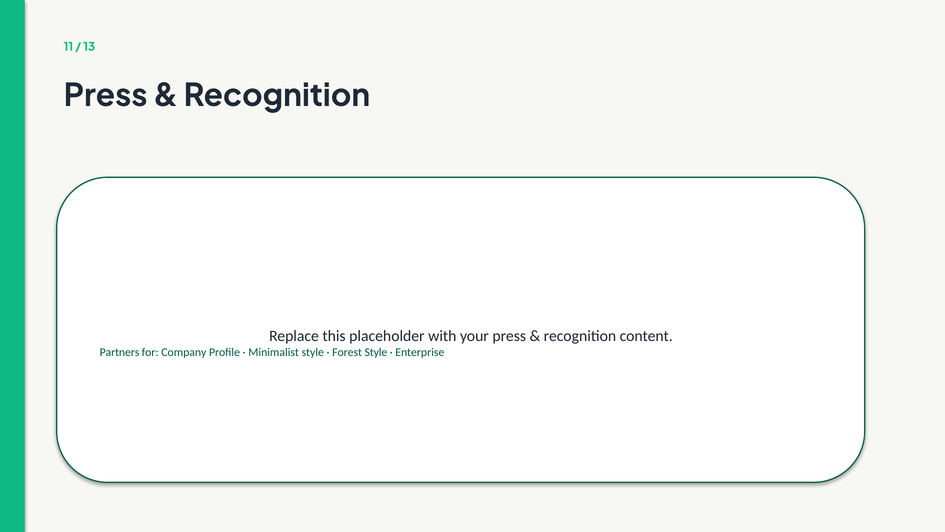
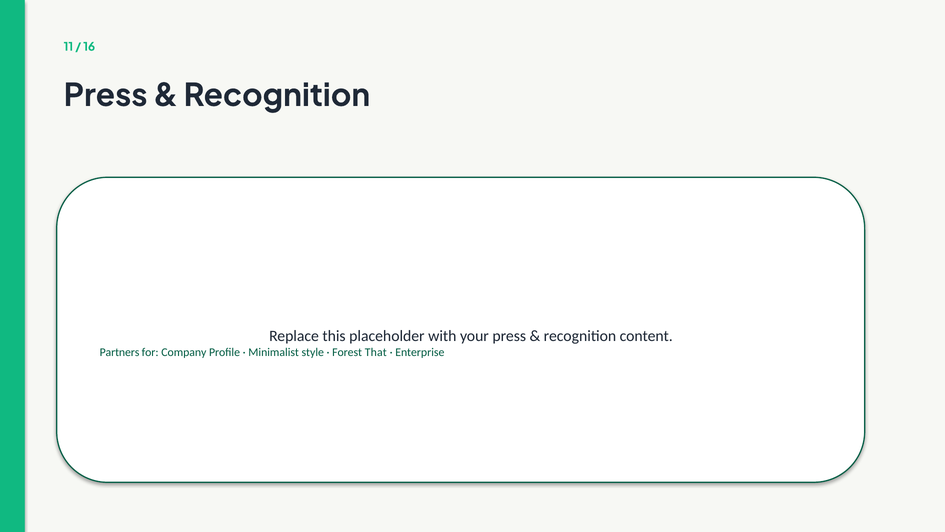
13: 13 -> 16
Forest Style: Style -> That
